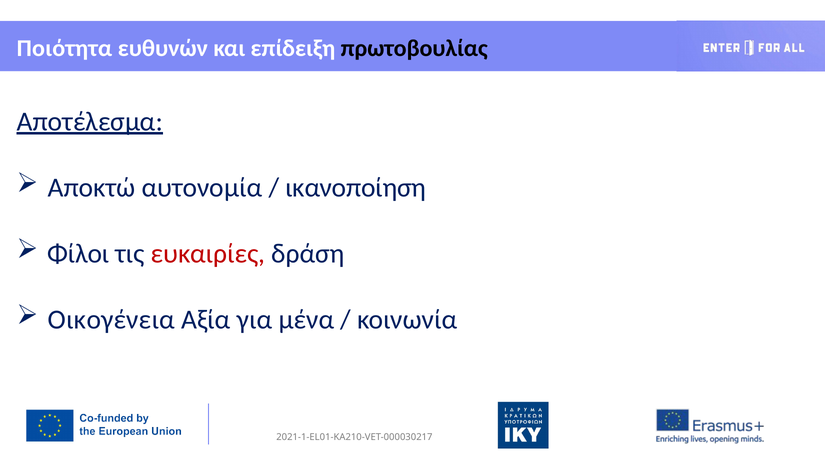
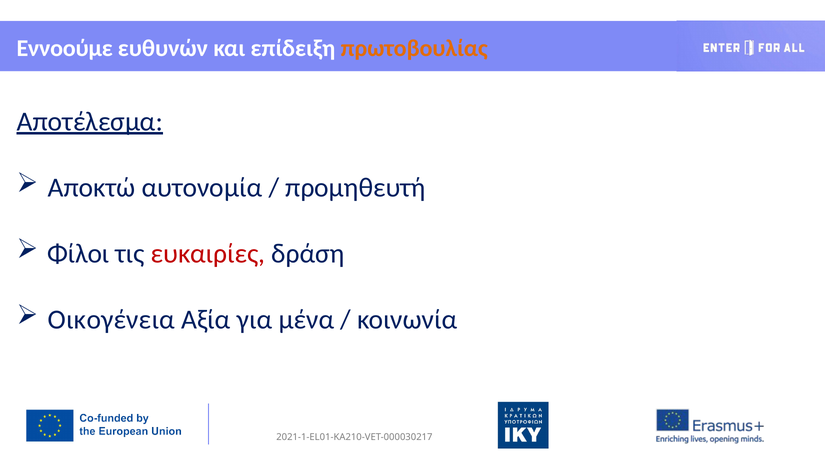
Ποιότητα: Ποιότητα -> Εννοούμε
πρωτοβουλίας colour: black -> orange
ικανοποίηση: ικανοποίηση -> προμηθευτή
